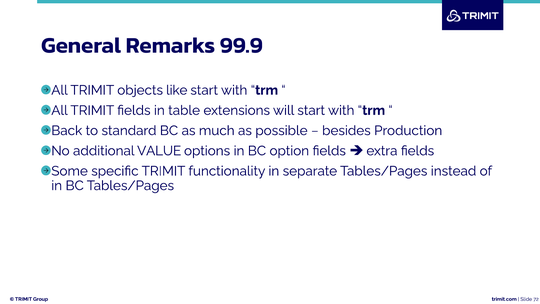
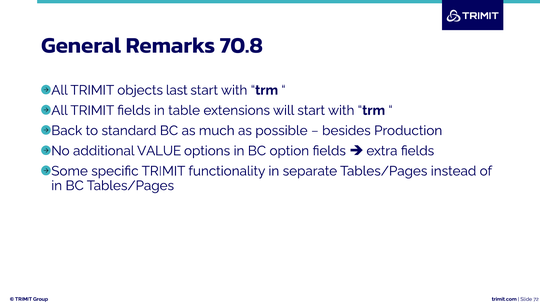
99.9: 99.9 -> 70.8
like: like -> last
